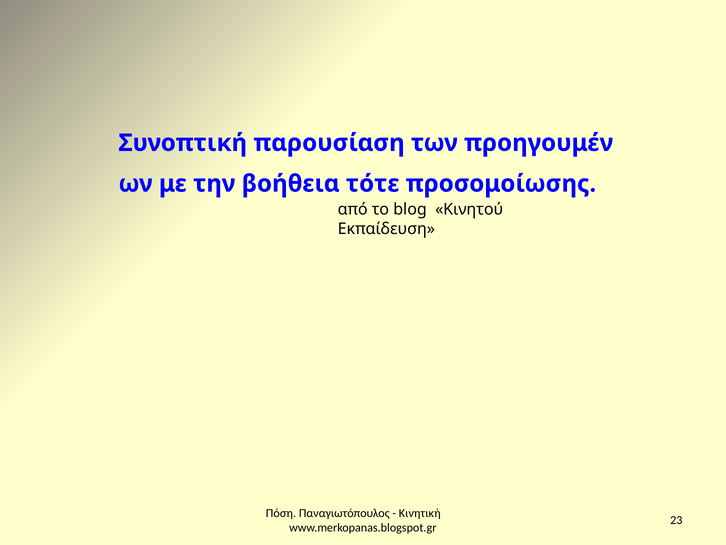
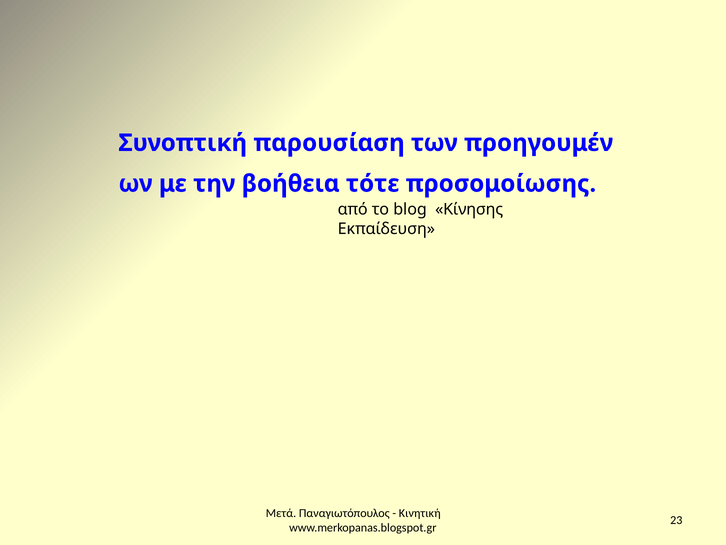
Κινητού: Κινητού -> Κίνησης
Πόση: Πόση -> Μετά
